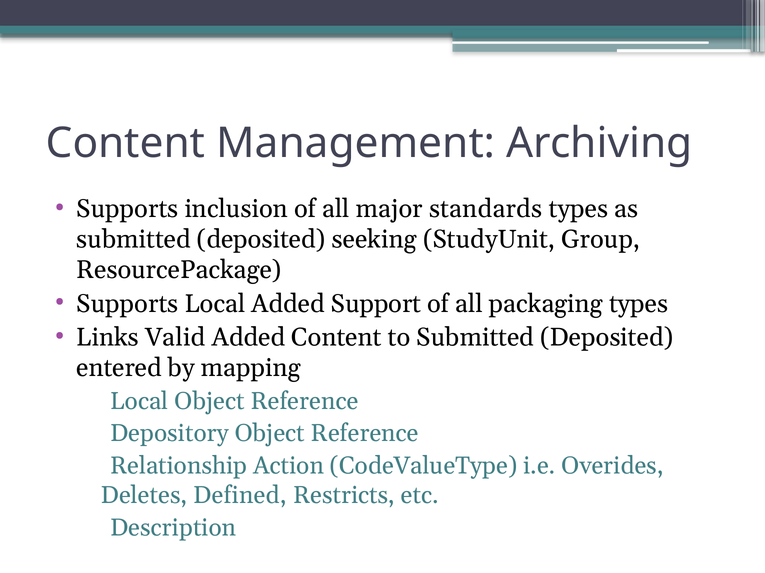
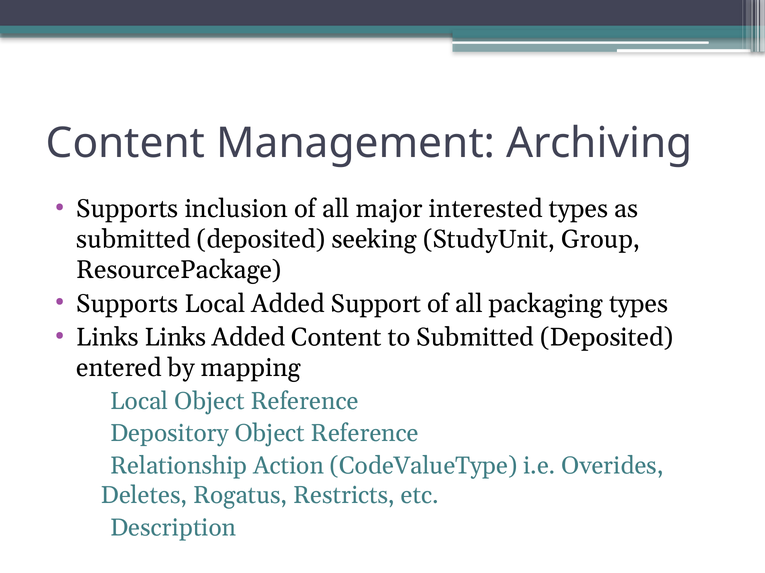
standards: standards -> interested
Links Valid: Valid -> Links
Defined: Defined -> Rogatus
